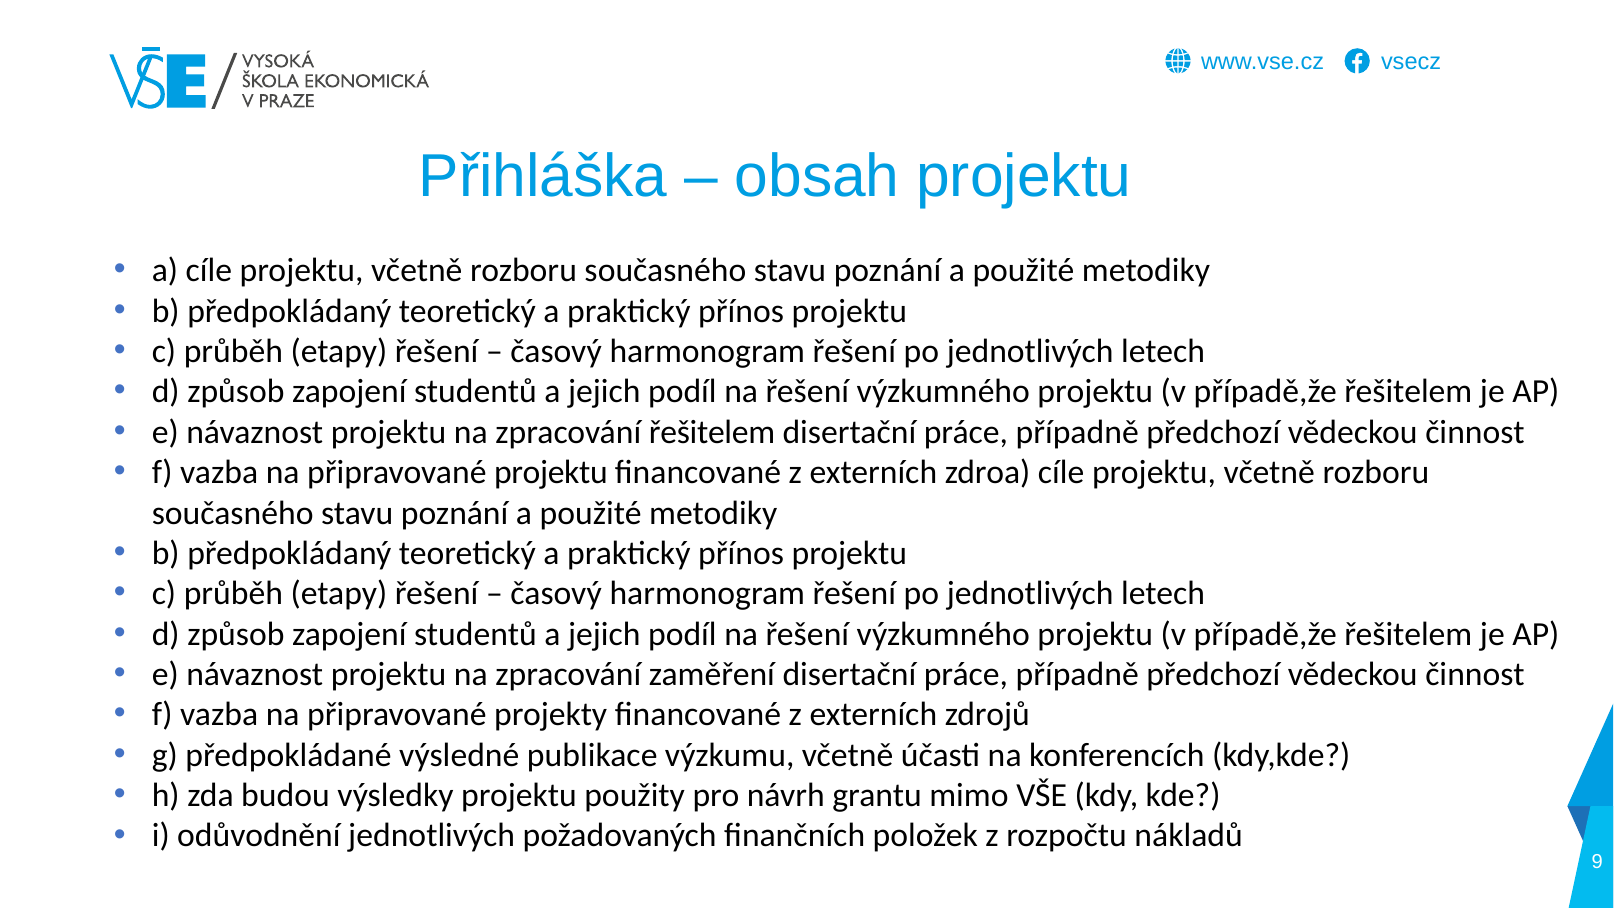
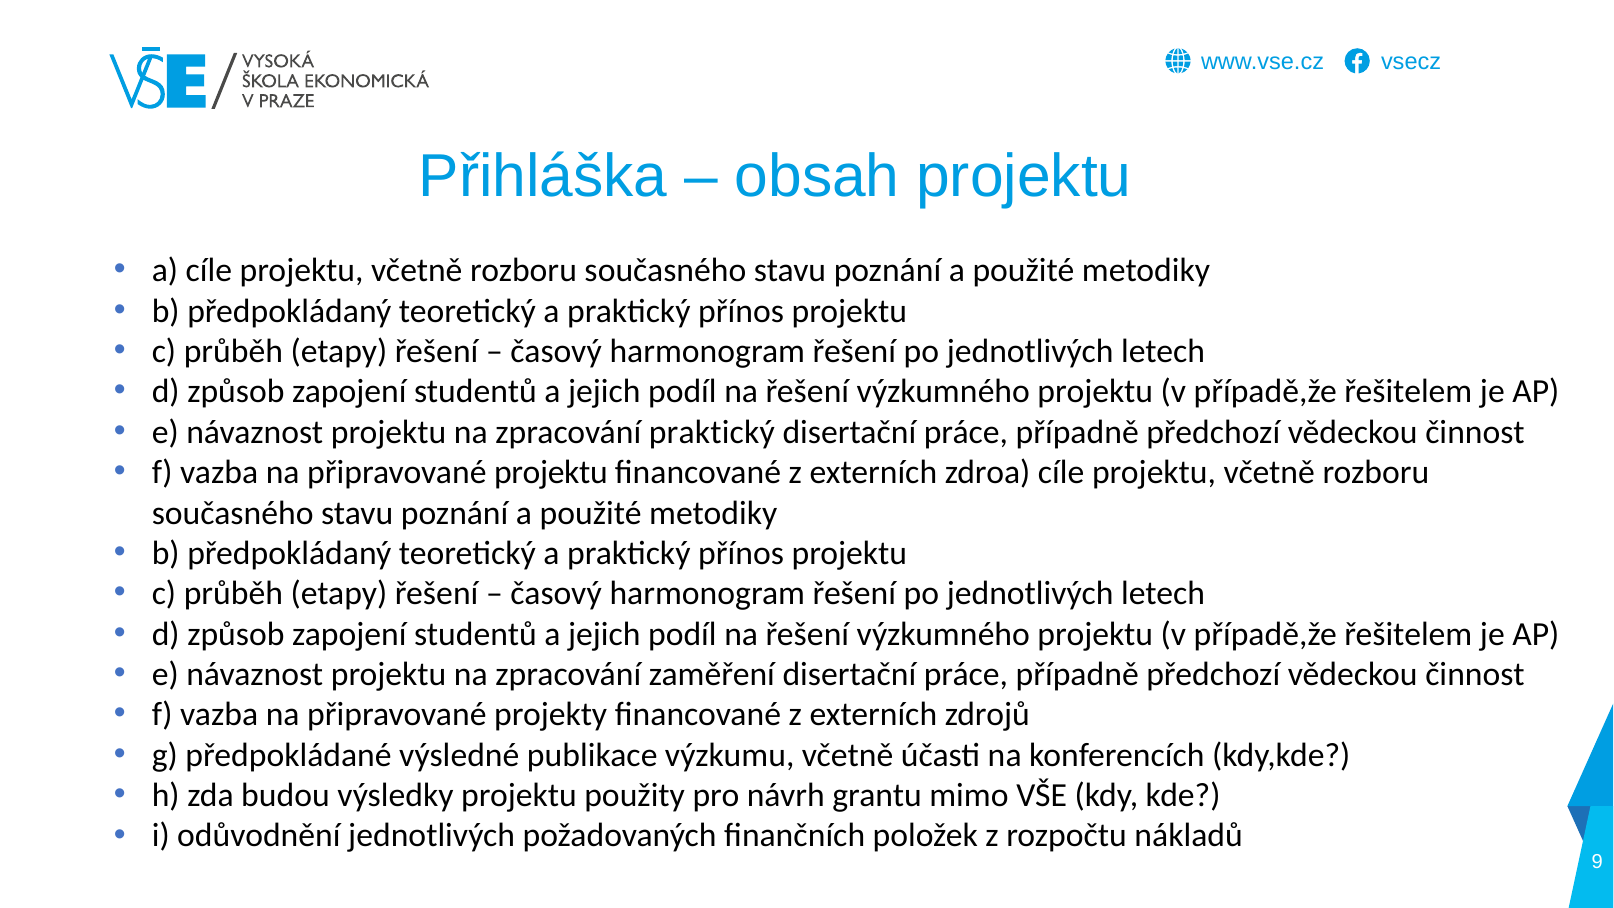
zpracování řešitelem: řešitelem -> praktický
